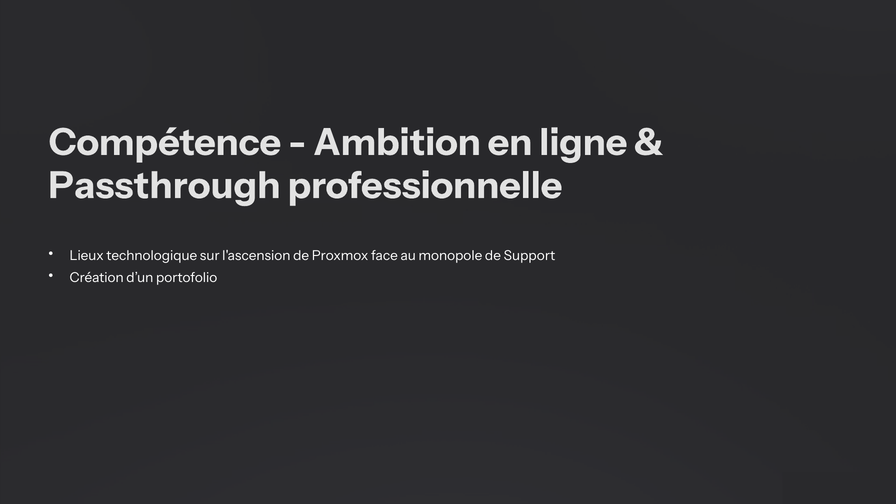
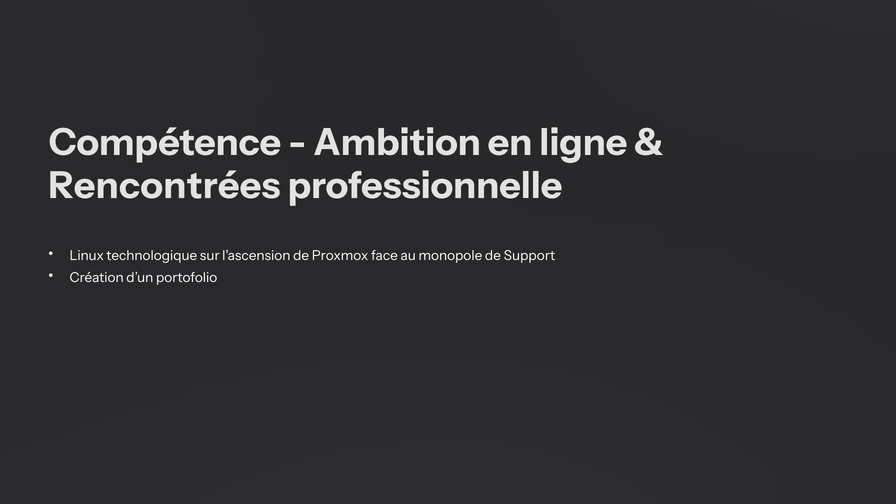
Passthrough: Passthrough -> Rencontrées
Lieux: Lieux -> Linux
